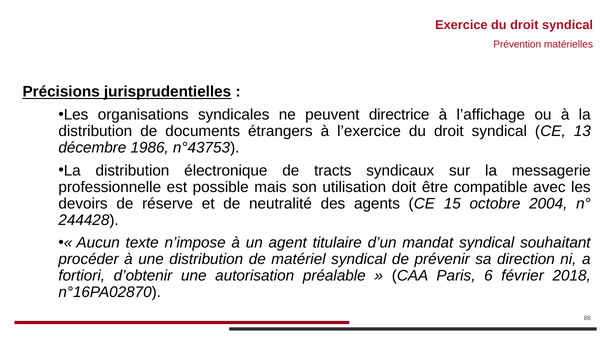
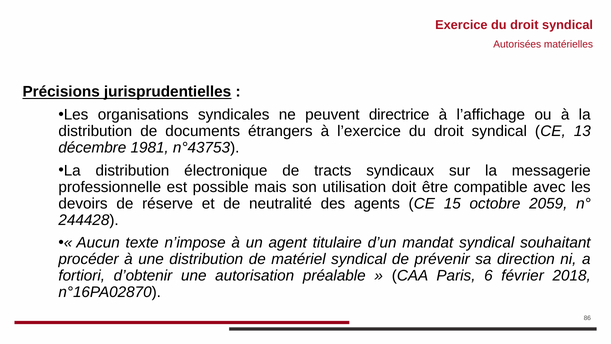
Prévention: Prévention -> Autorisées
1986: 1986 -> 1981
2004: 2004 -> 2059
